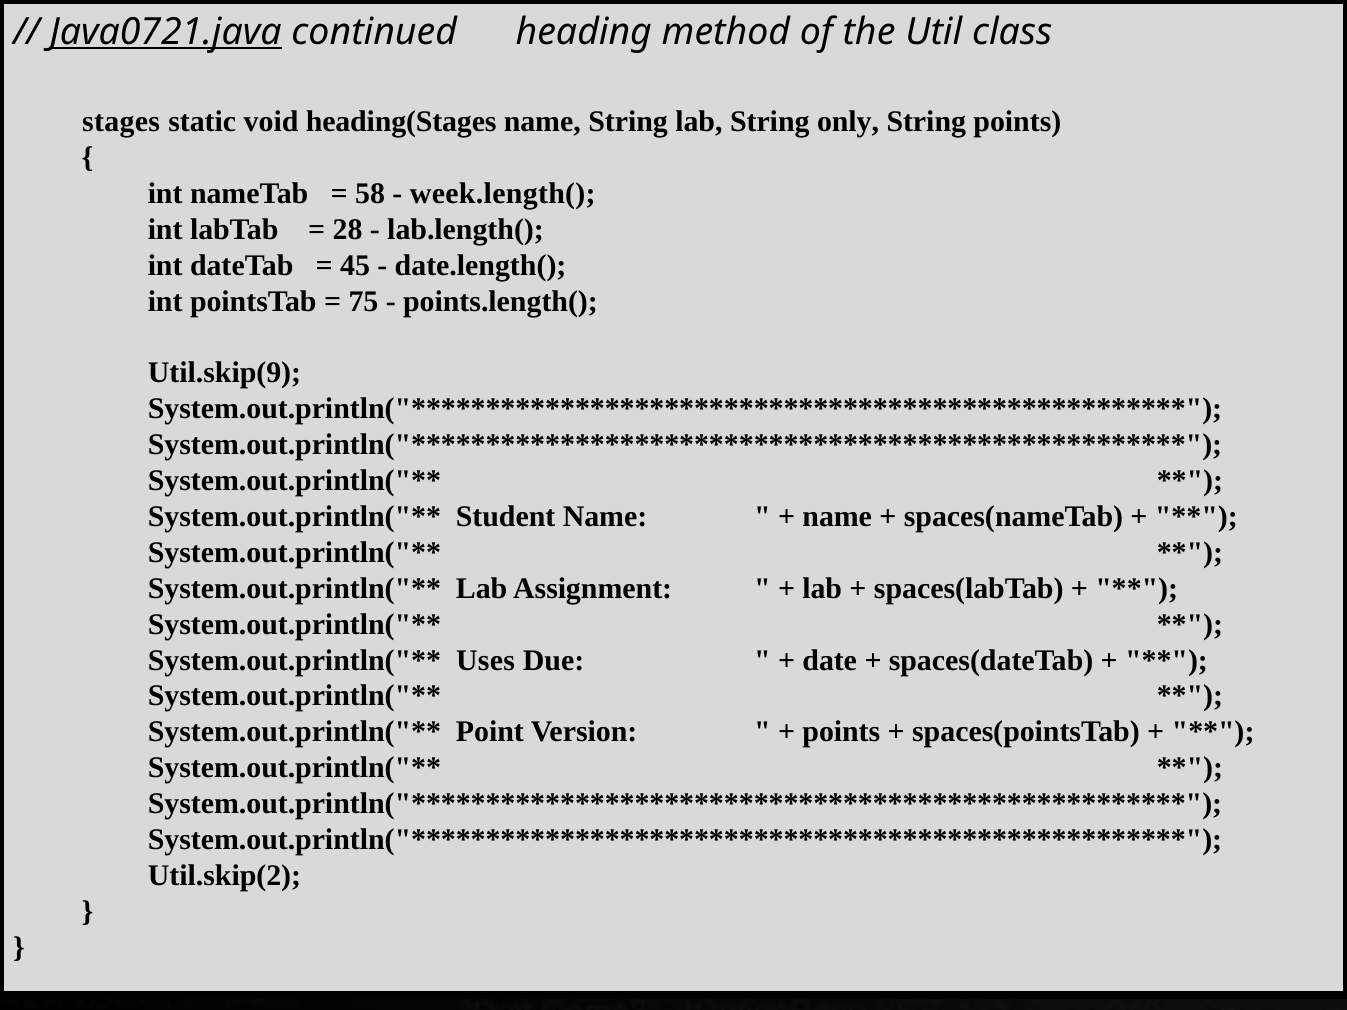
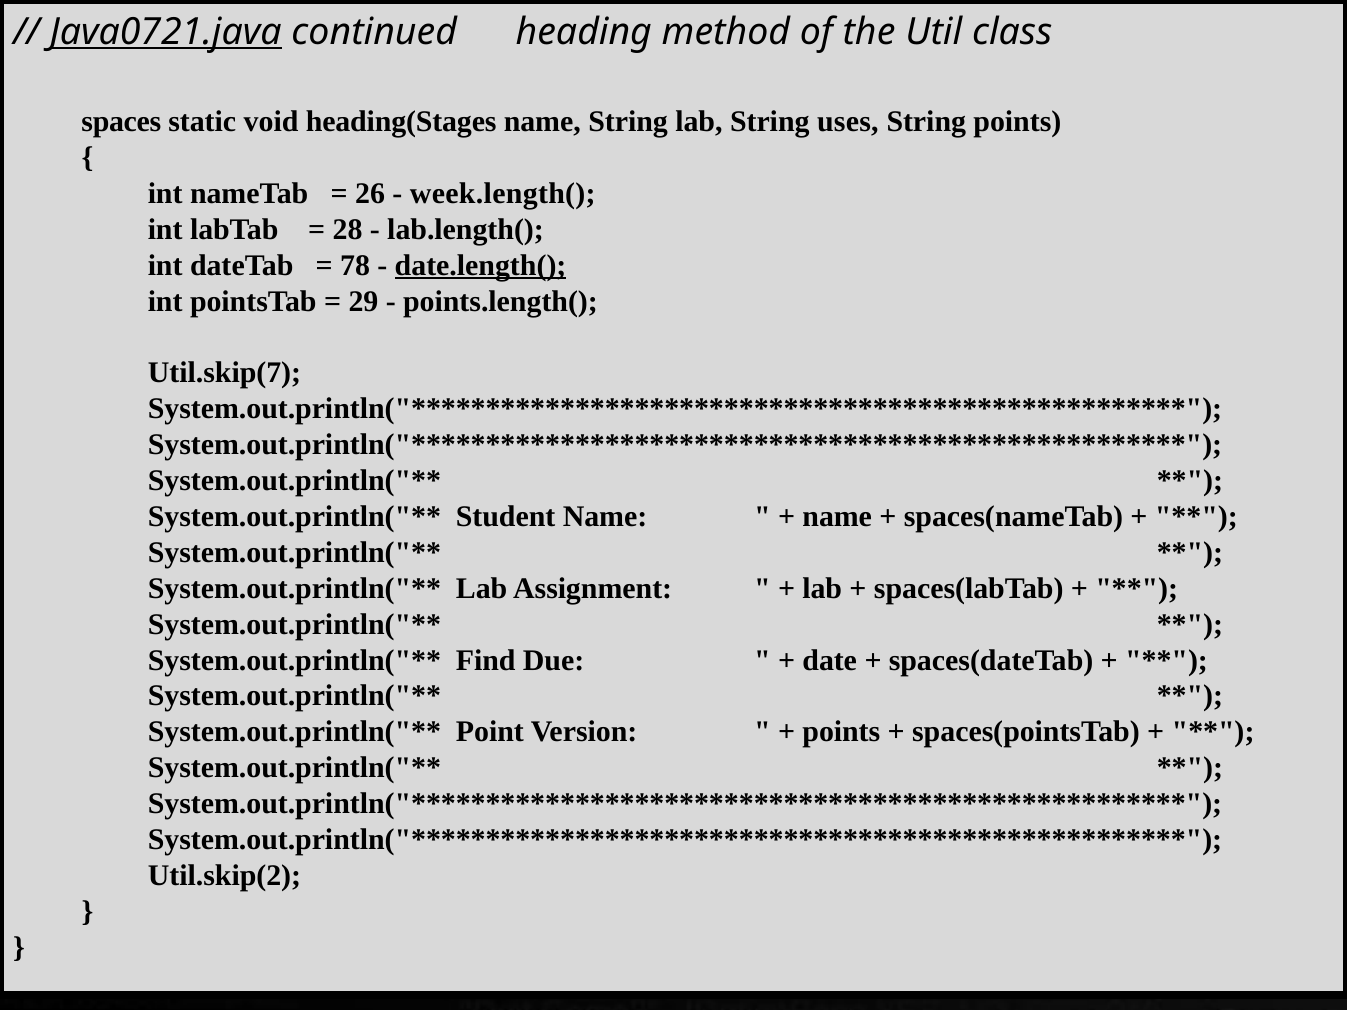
stages: stages -> spaces
only: only -> uses
58: 58 -> 26
45: 45 -> 78
date.length( underline: none -> present
75: 75 -> 29
Util.skip(9: Util.skip(9 -> Util.skip(7
Uses: Uses -> Find
